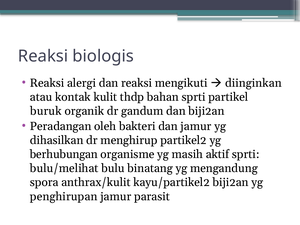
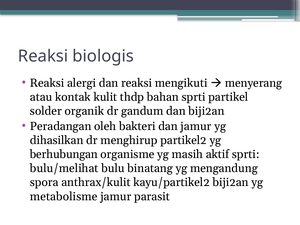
diinginkan: diinginkan -> menyerang
buruk: buruk -> solder
penghirupan: penghirupan -> metabolisme
